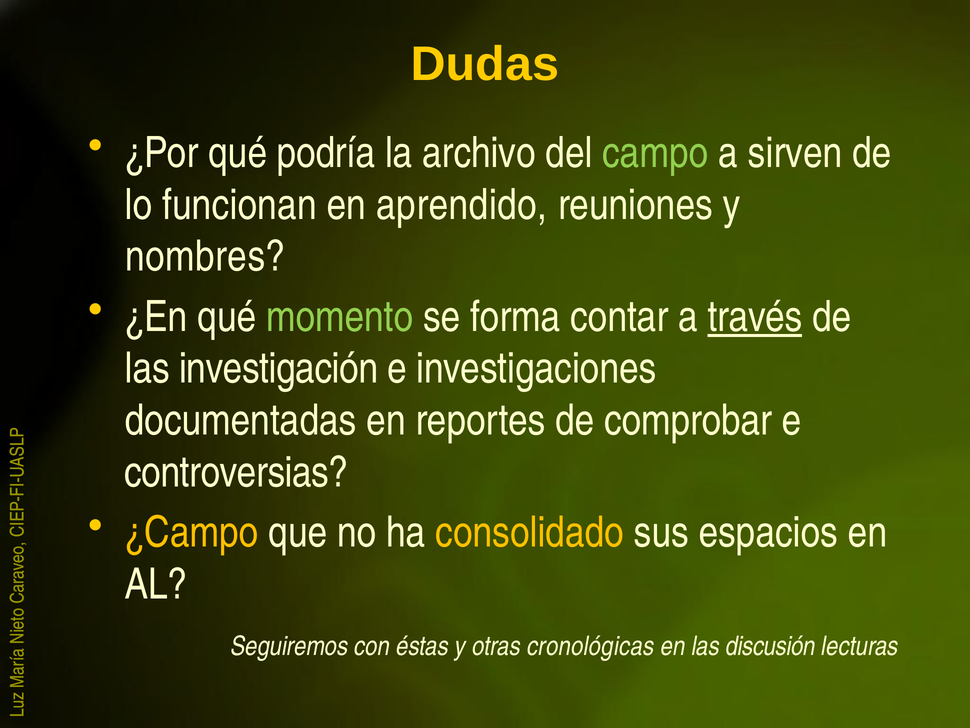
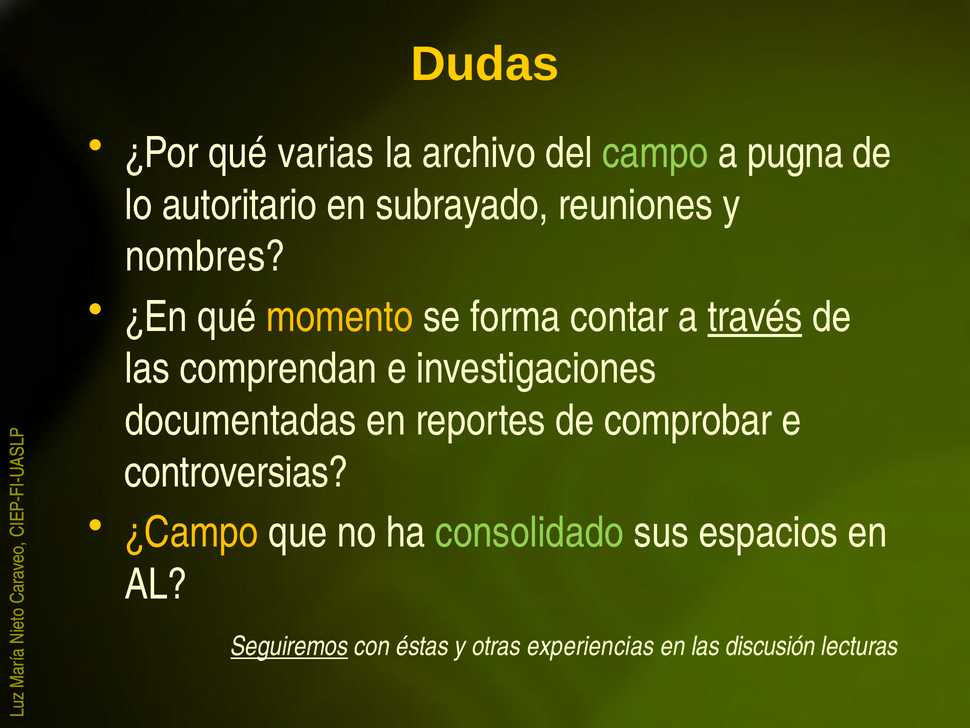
podría: podría -> varias
sirven: sirven -> pugna
funcionan: funcionan -> autoritario
aprendido: aprendido -> subrayado
momento colour: light green -> yellow
investigación: investigación -> comprendan
consolidado colour: yellow -> light green
Seguiremos underline: none -> present
cronológicas: cronológicas -> experiencias
